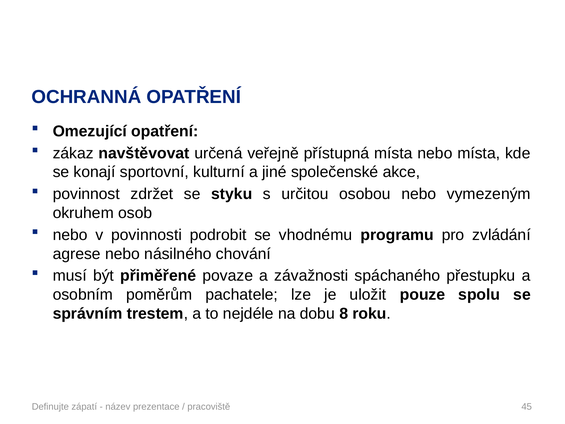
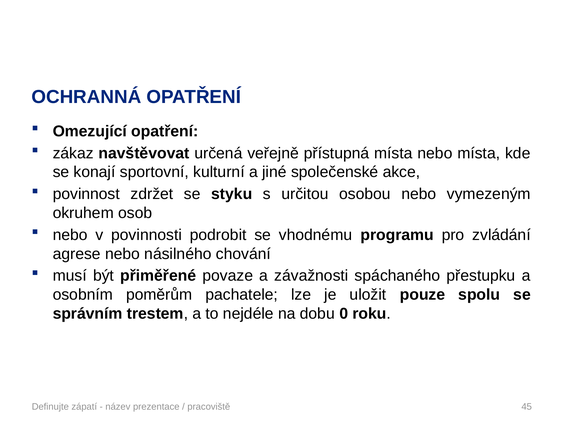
8: 8 -> 0
